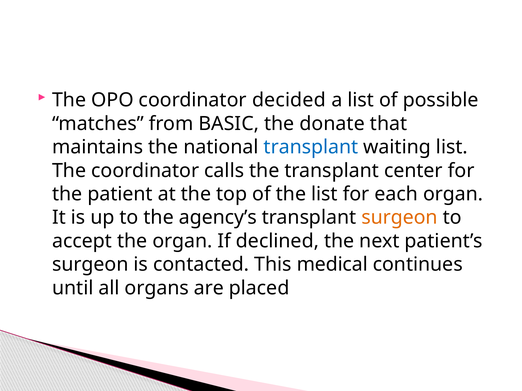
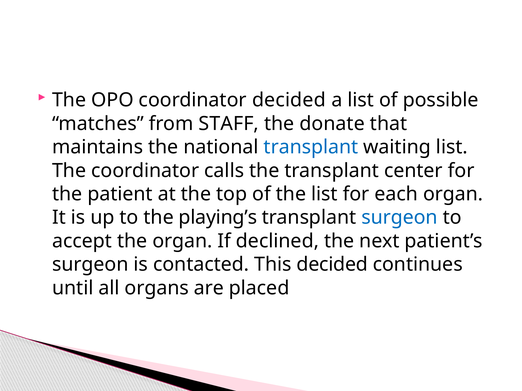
BASIC: BASIC -> STAFF
agency’s: agency’s -> playing’s
surgeon at (400, 218) colour: orange -> blue
This medical: medical -> decided
